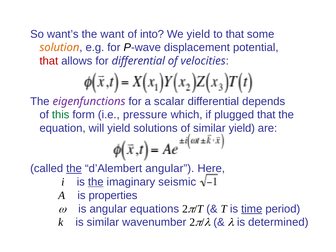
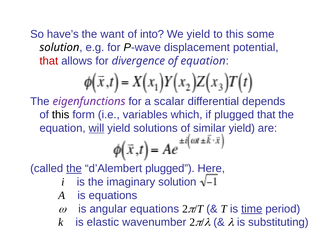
want’s: want’s -> have’s
to that: that -> this
solution at (59, 48) colour: orange -> black
for differential: differential -> divergence
of velocities: velocities -> equation
this at (61, 115) colour: green -> black
pressure: pressure -> variables
will underline: none -> present
d’Alembert angular: angular -> plugged
the at (96, 182) underline: present -> none
imaginary seismic: seismic -> solution
is properties: properties -> equations
is similar: similar -> elastic
determined: determined -> substituting
